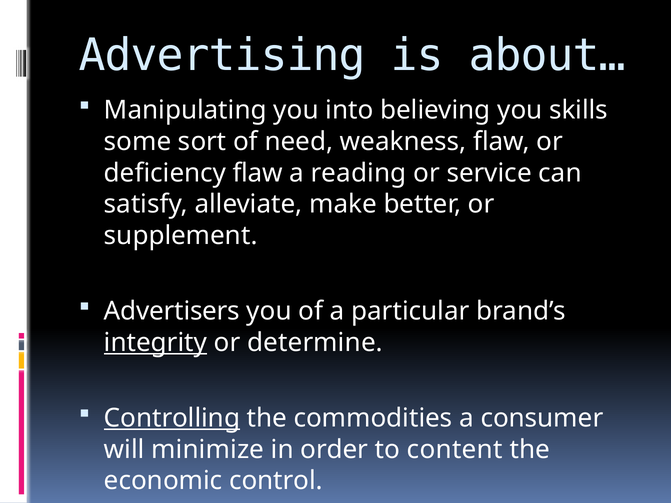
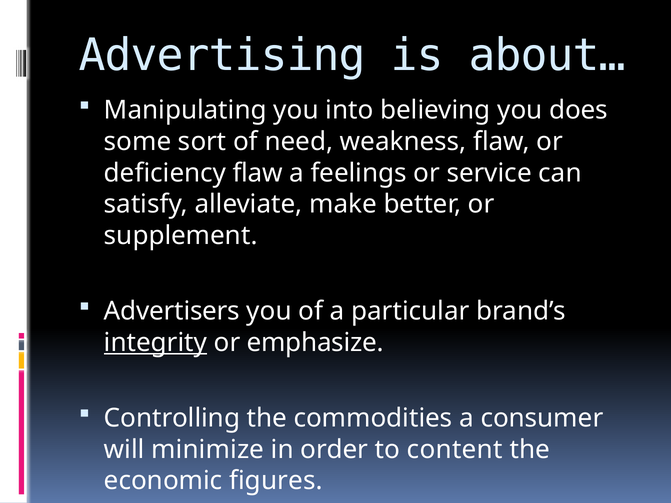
skills: skills -> does
reading: reading -> feelings
determine: determine -> emphasize
Controlling underline: present -> none
control: control -> figures
